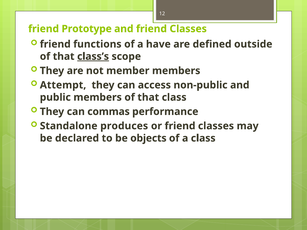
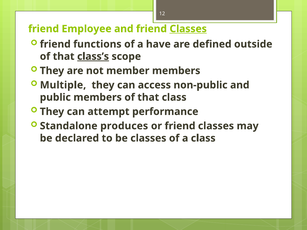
Prototype: Prototype -> Employee
Classes at (188, 29) underline: none -> present
Attempt: Attempt -> Multiple
commas: commas -> attempt
be objects: objects -> classes
